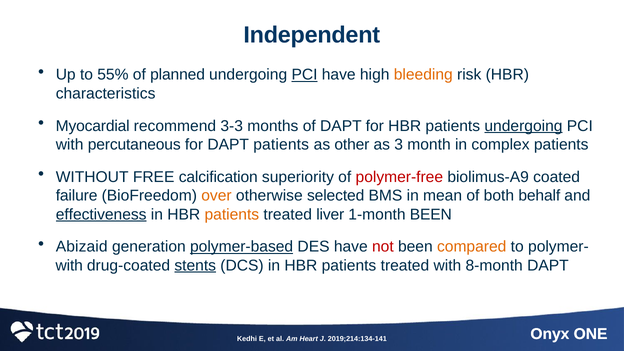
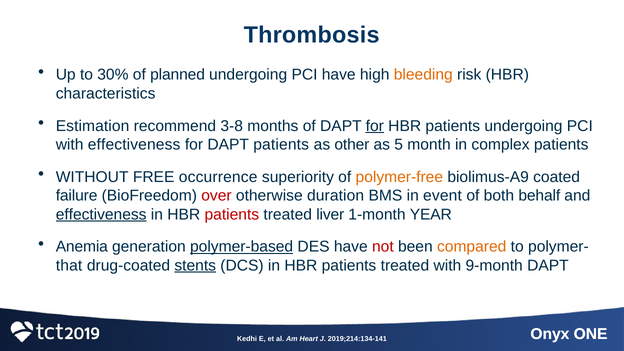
Independent: Independent -> Thrombosis
55%: 55% -> 30%
PCI at (305, 75) underline: present -> none
Myocardial: Myocardial -> Estimation
3-3: 3-3 -> 3-8
for at (375, 126) underline: none -> present
undergoing at (523, 126) underline: present -> none
with percutaneous: percutaneous -> effectiveness
3: 3 -> 5
calcification: calcification -> occurrence
polymer-free colour: red -> orange
over colour: orange -> red
selected: selected -> duration
mean: mean -> event
patients at (232, 214) colour: orange -> red
1-month BEEN: BEEN -> YEAR
Abizaid: Abizaid -> Anemia
with at (69, 265): with -> that
8-month: 8-month -> 9-month
